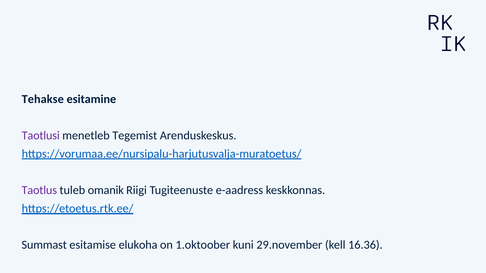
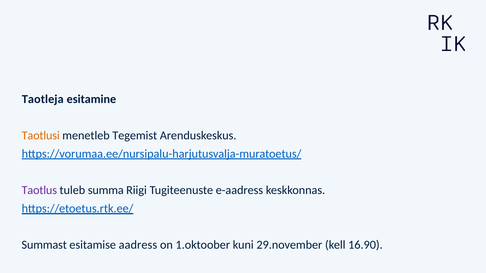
Tehakse: Tehakse -> Taotleja
Taotlusi colour: purple -> orange
omanik: omanik -> summa
elukoha: elukoha -> aadress
16.36: 16.36 -> 16.90
